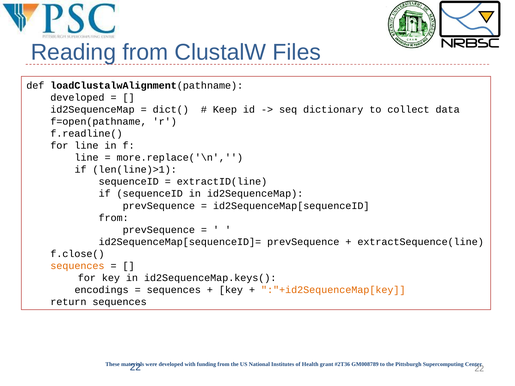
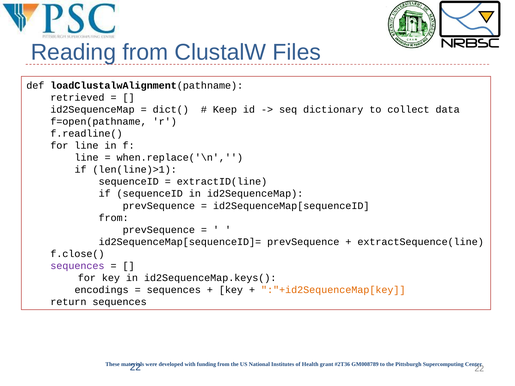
developed at (77, 98): developed -> retrieved
more.replace('\n: more.replace('\n -> when.replace('\n
sequences at (77, 266) colour: orange -> purple
